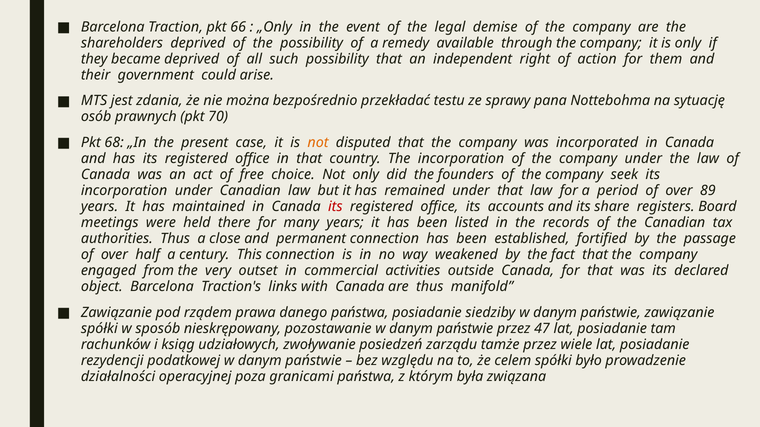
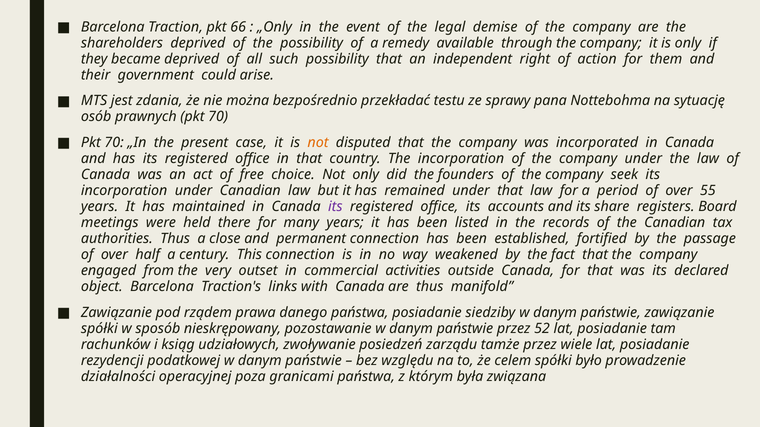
68 at (114, 143): 68 -> 70
89: 89 -> 55
its at (335, 207) colour: red -> purple
47: 47 -> 52
